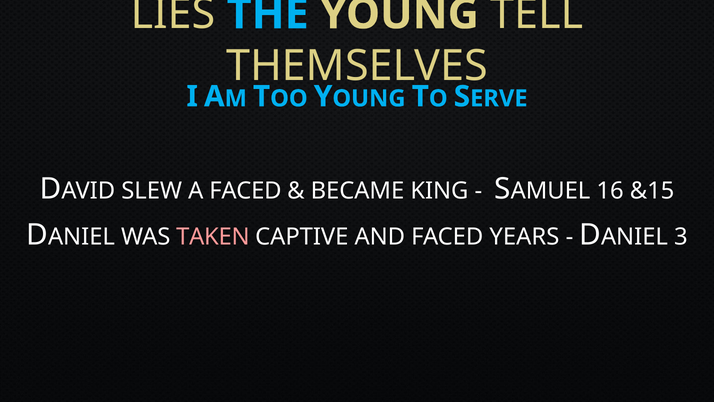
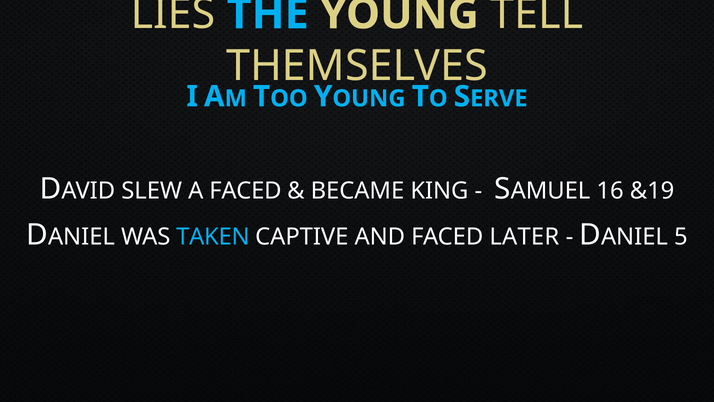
&15: &15 -> &19
TAKEN colour: pink -> light blue
YEARS: YEARS -> LATER
3: 3 -> 5
